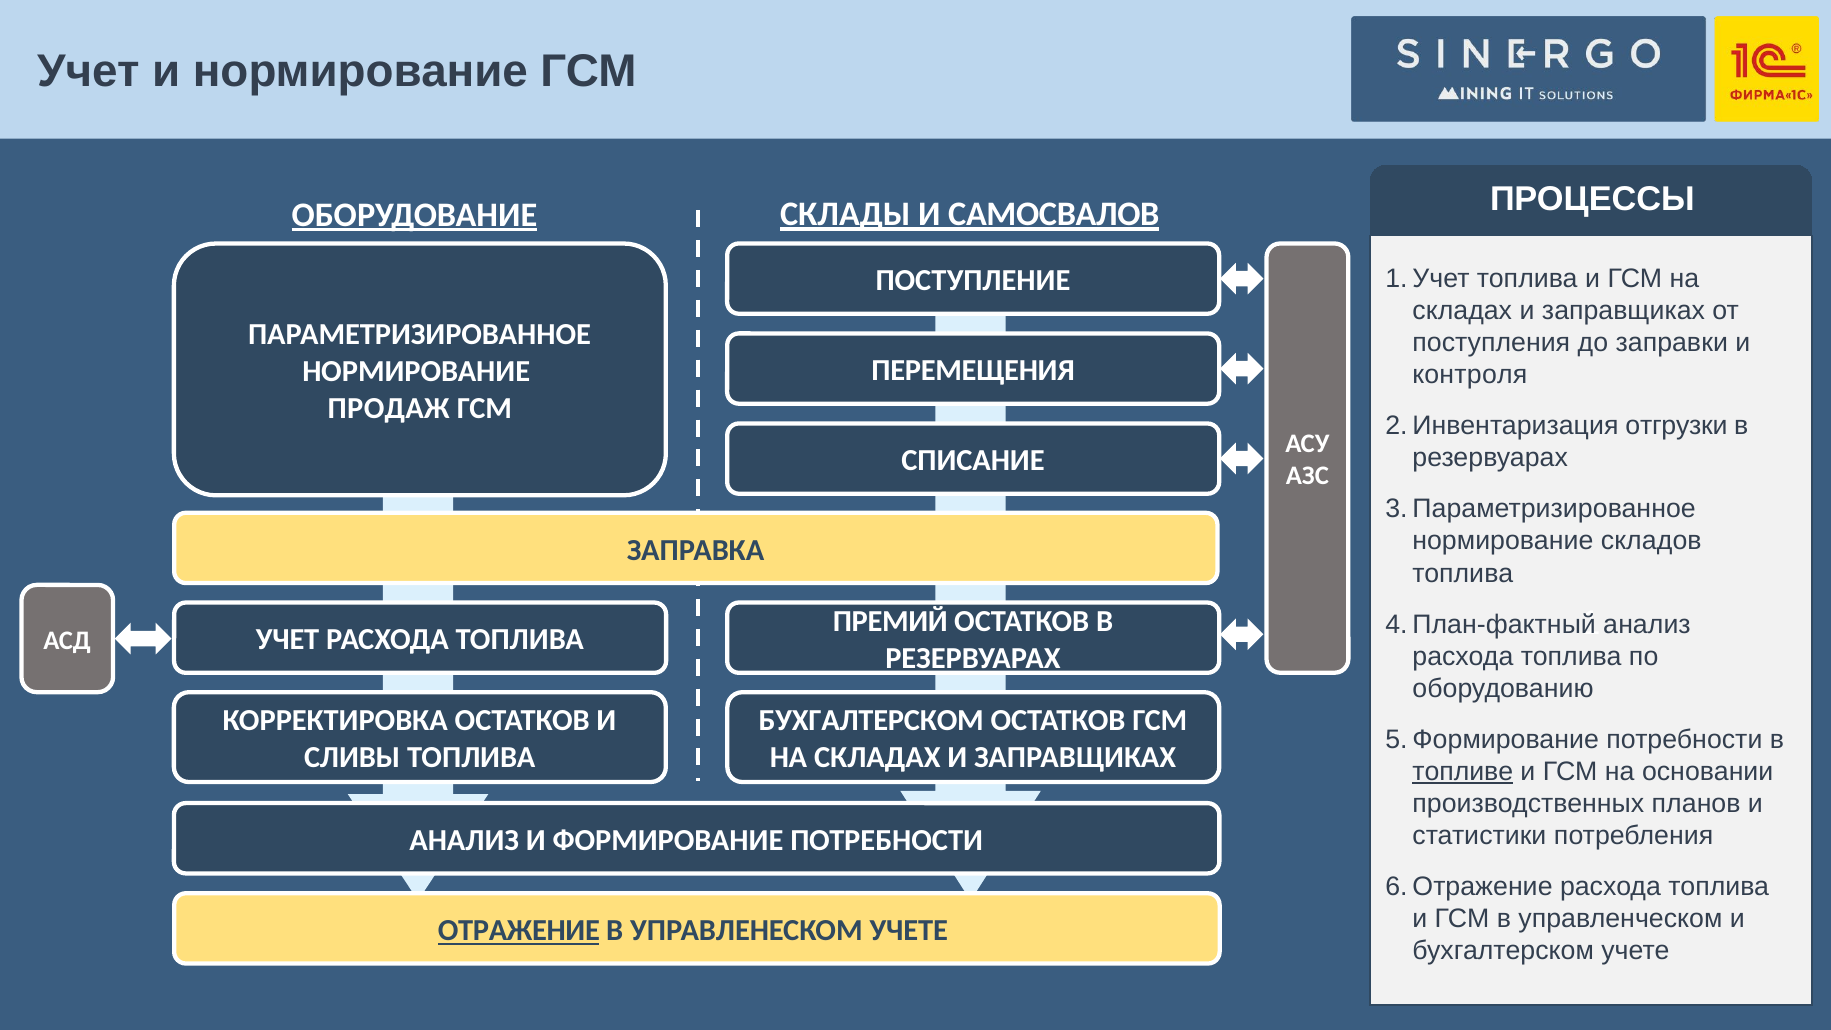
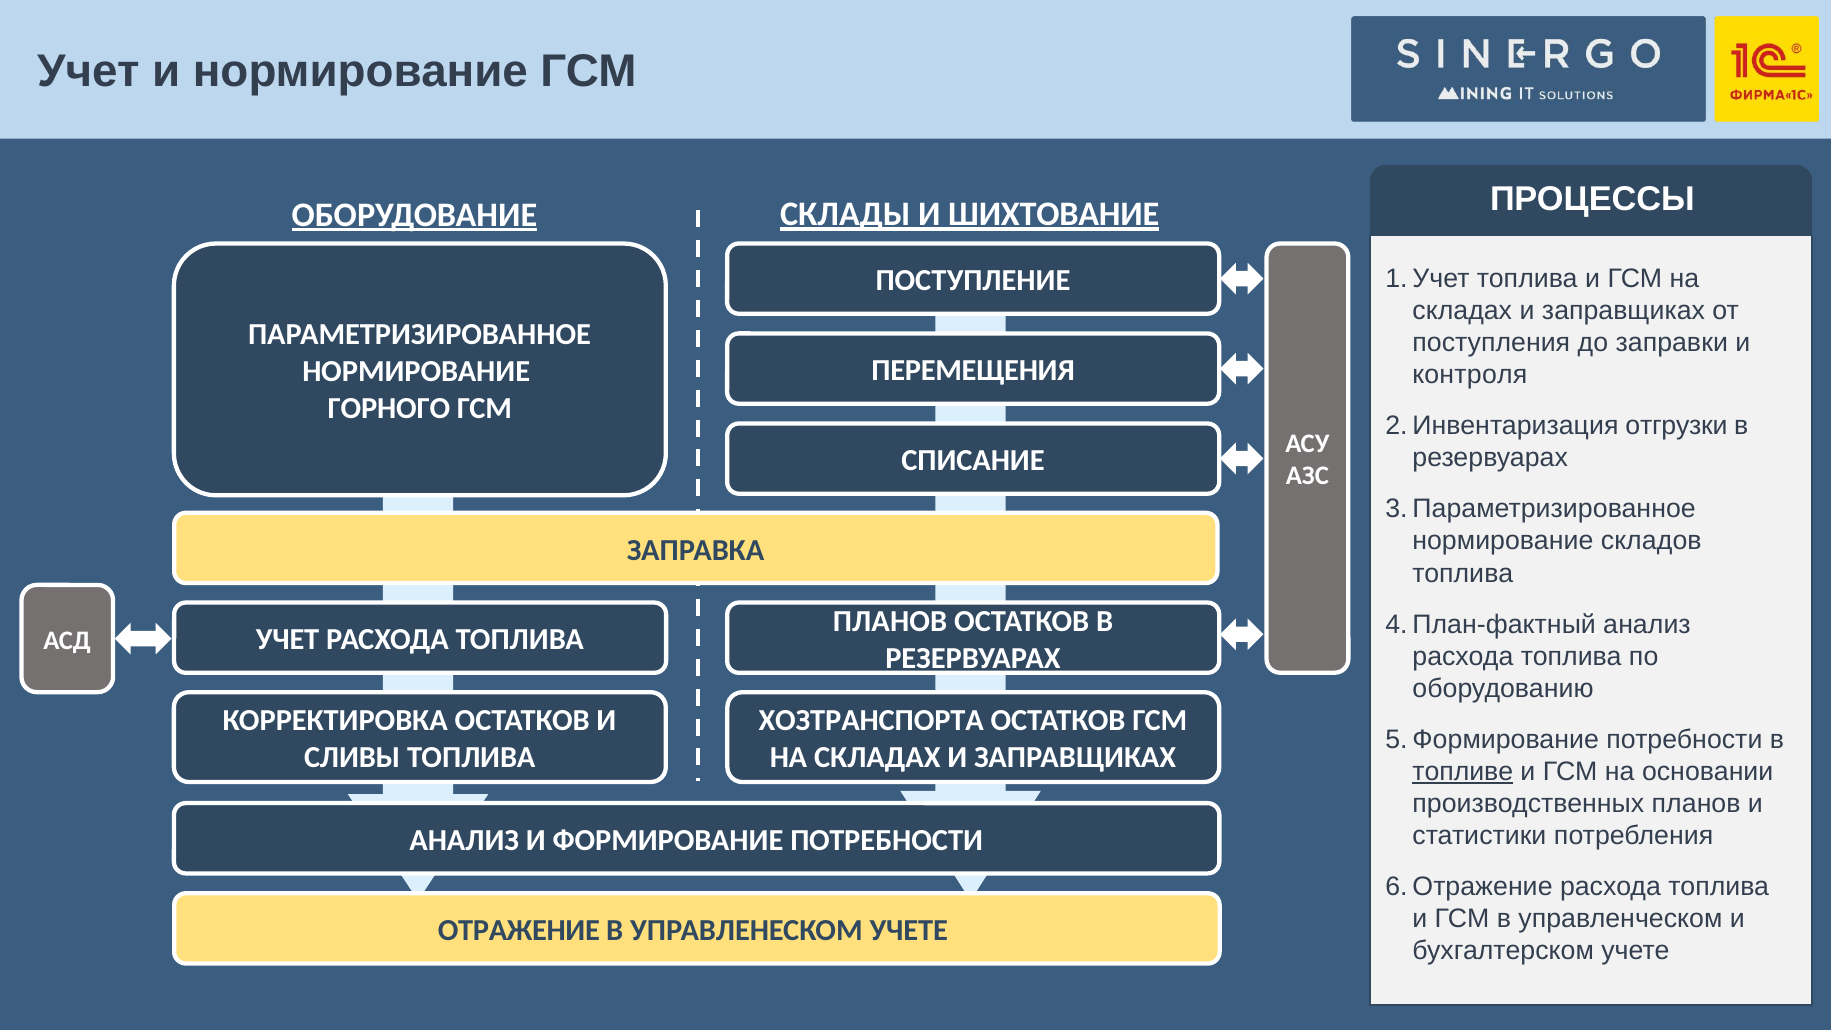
САМОСВАЛОВ: САМОСВАЛОВ -> ШИХТОВАНИЕ
ПРОДАЖ: ПРОДАЖ -> ГОРНОГО
ПРЕМИЙ at (890, 621): ПРЕМИЙ -> ПЛАНОВ
БУХГАЛТЕРСКОМ at (871, 721): БУХГАЛТЕРСКОМ -> ХОЗТРАНСПОРТА
ОТРАЖЕНИЕ underline: present -> none
